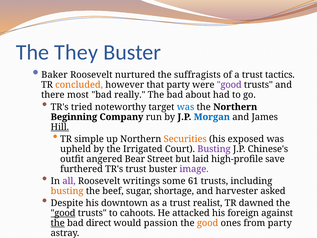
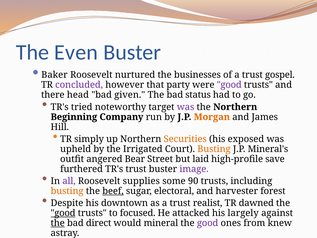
They: They -> Even
suffragists: suffragists -> businesses
tactics: tactics -> gospel
concluded colour: orange -> purple
most: most -> head
really: really -> given
about: about -> status
was at (186, 107) colour: blue -> purple
Morgan colour: blue -> orange
Hill underline: present -> none
simple: simple -> simply
Busting at (214, 149) colour: purple -> orange
Chinese's: Chinese's -> Mineral's
writings: writings -> supplies
61: 61 -> 90
beef underline: none -> present
shortage: shortage -> electoral
asked: asked -> forest
cahoots: cahoots -> focused
foreign: foreign -> largely
passion: passion -> mineral
good at (208, 223) colour: orange -> purple
from party: party -> knew
